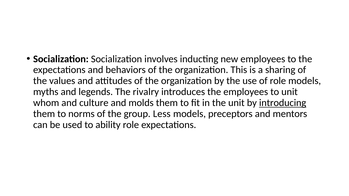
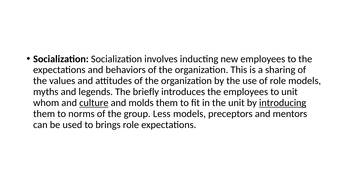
rivalry: rivalry -> briefly
culture underline: none -> present
ability: ability -> brings
